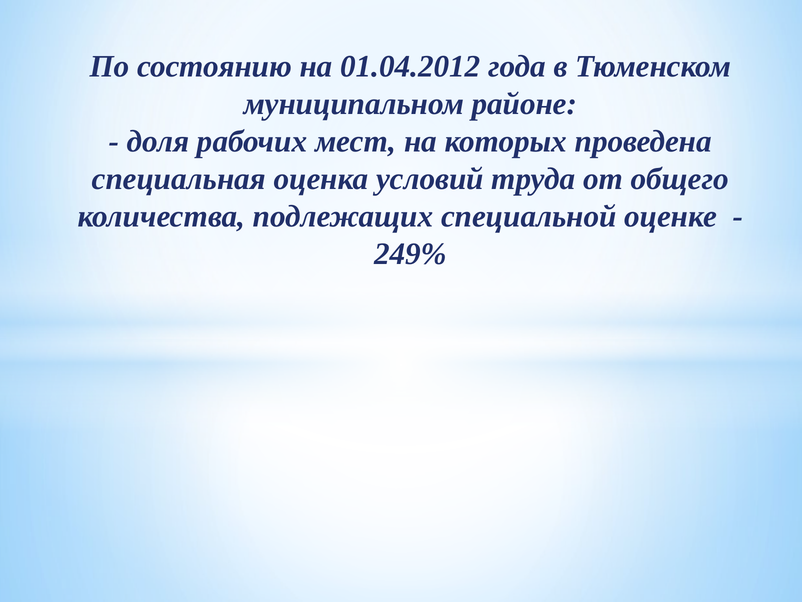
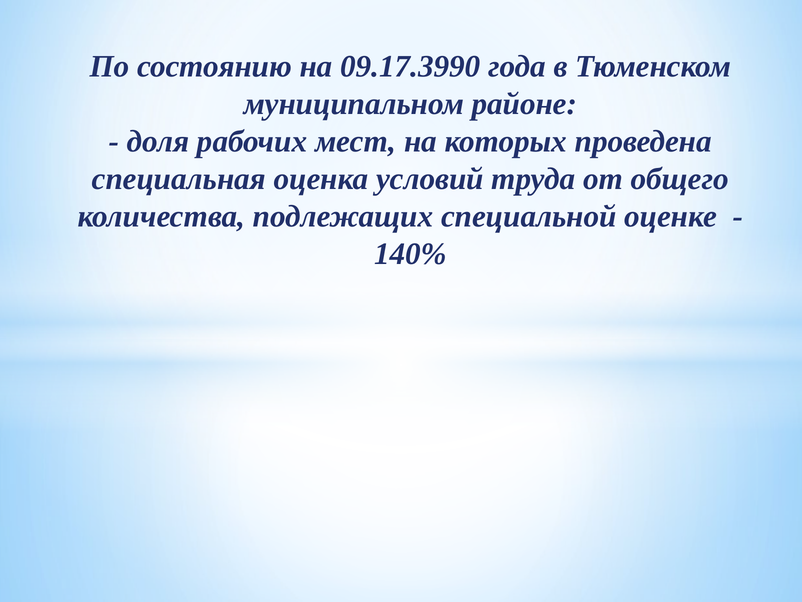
01.04.2012: 01.04.2012 -> 09.17.3990
249%: 249% -> 140%
